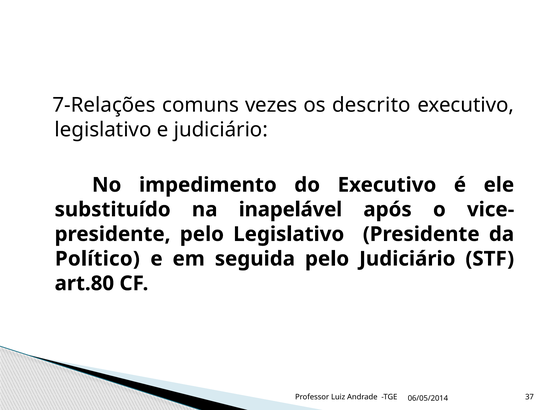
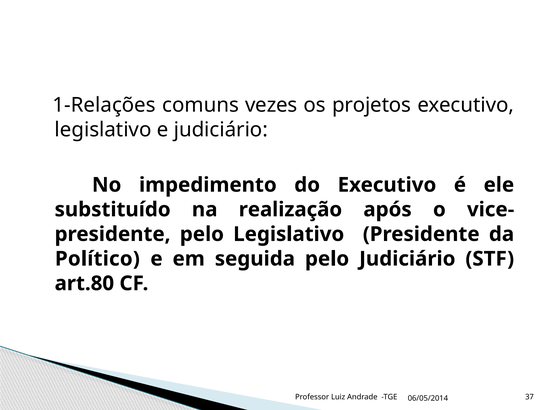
7-Relações: 7-Relações -> 1-Relações
descrito: descrito -> projetos
inapelável: inapelável -> realização
